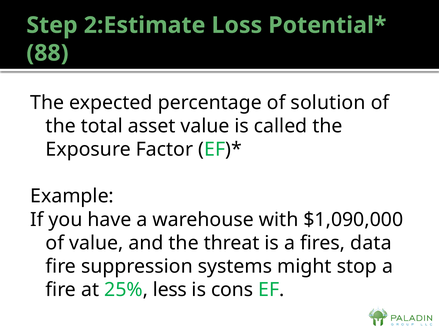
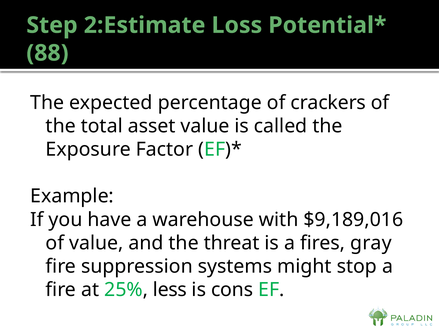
solution: solution -> crackers
$1,090,000: $1,090,000 -> $9,189,016
data: data -> gray
